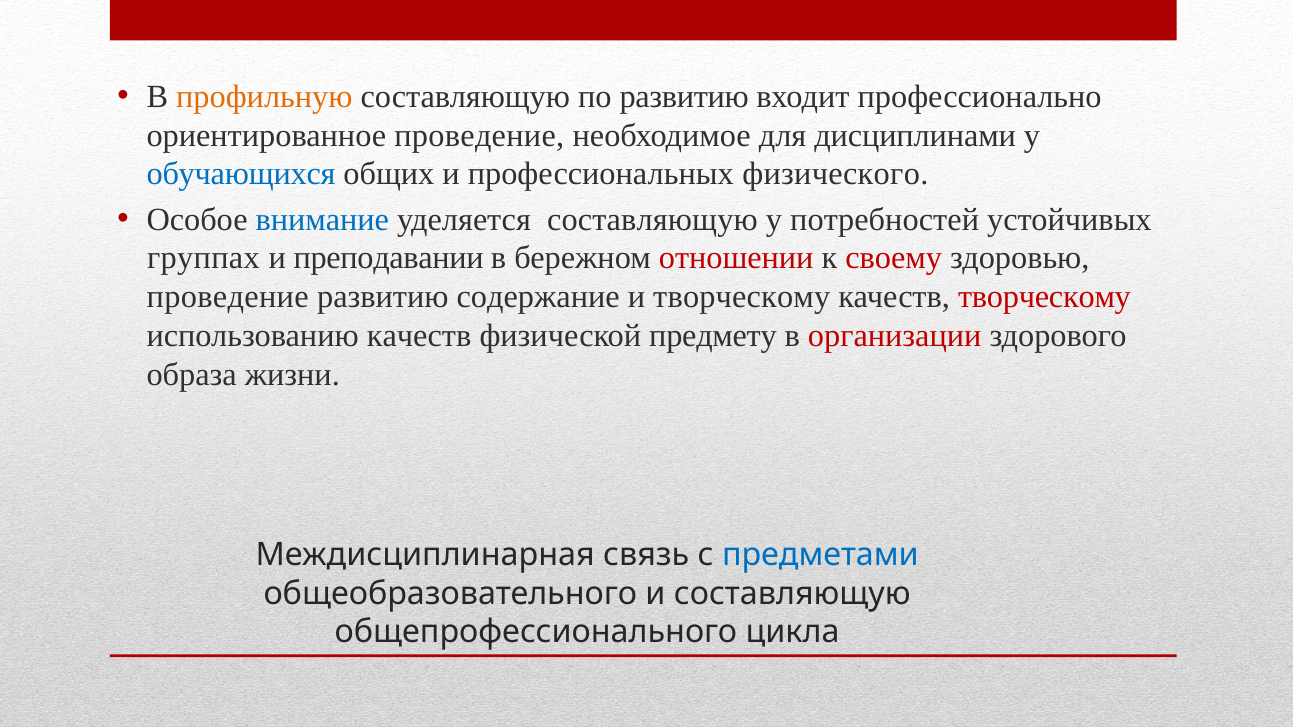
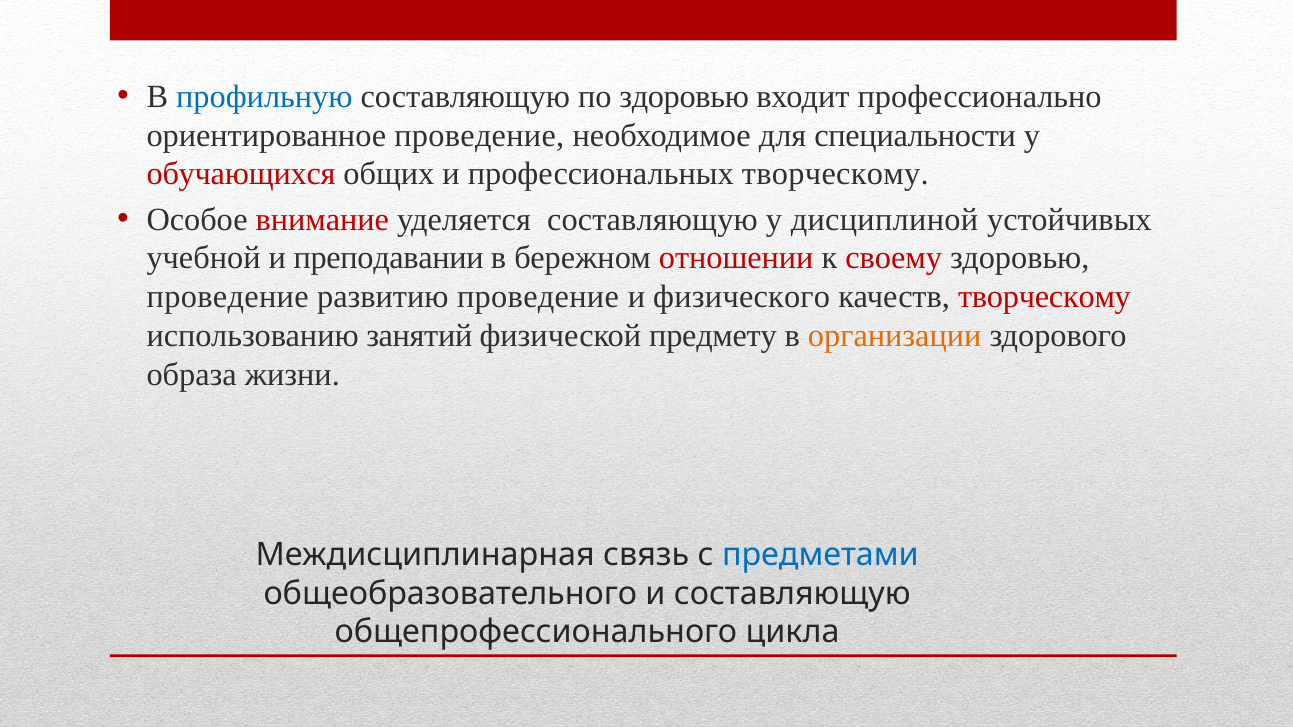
профильную colour: orange -> blue
по развитию: развитию -> здоровью
дисциплинами: дисциплинами -> специальности
обучающихся colour: blue -> red
профессиональных физического: физического -> творческому
внимание colour: blue -> red
потребностей: потребностей -> дисциплиной
группах: группах -> учебной
развитию содержание: содержание -> проведение
и творческому: творческому -> физического
использованию качеств: качеств -> занятий
организации colour: red -> orange
